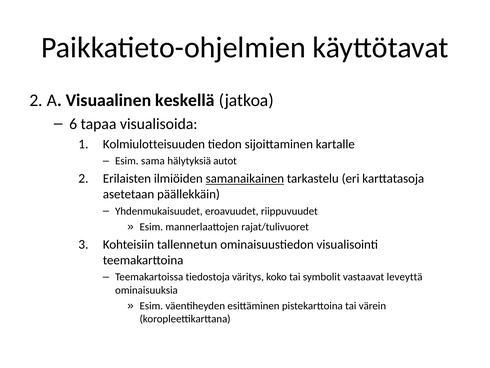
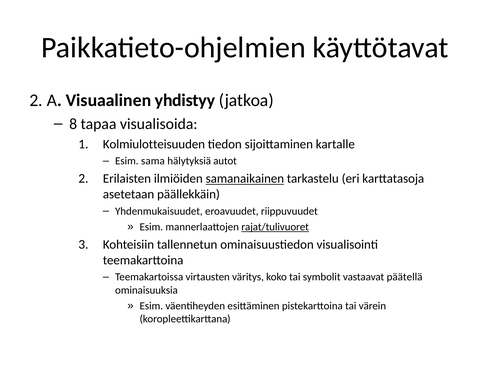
keskellä: keskellä -> yhdistyy
6: 6 -> 8
rajat/tulivuoret underline: none -> present
tiedostoja: tiedostoja -> virtausten
leveyttä: leveyttä -> päätellä
